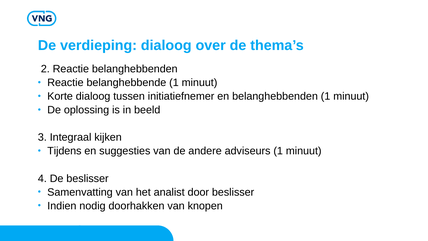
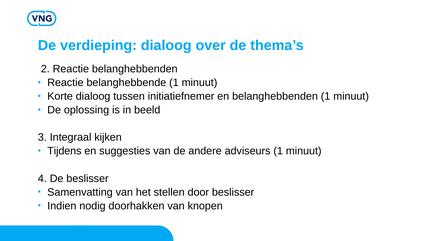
analist: analist -> stellen
